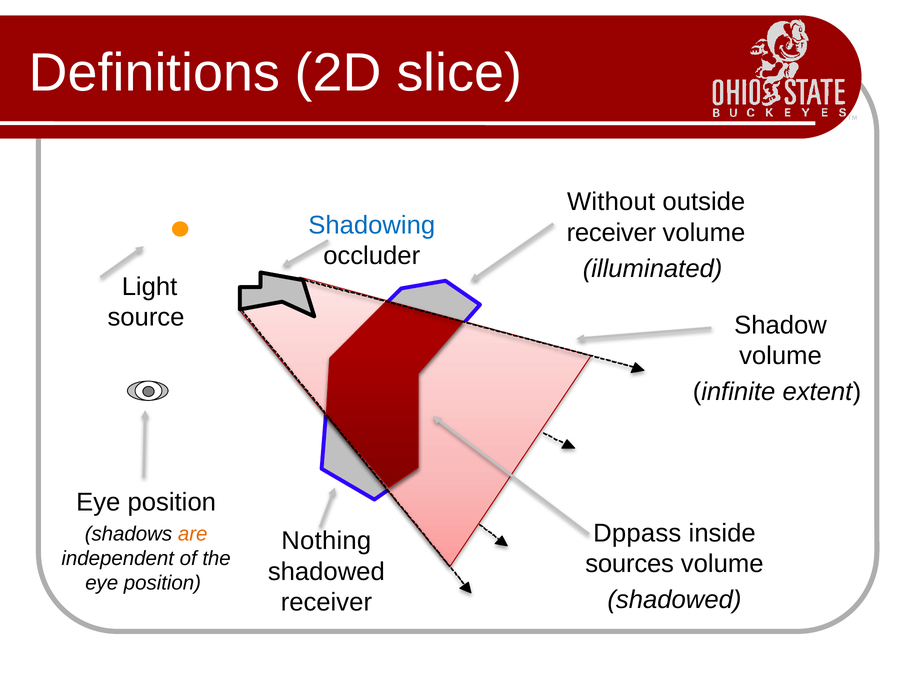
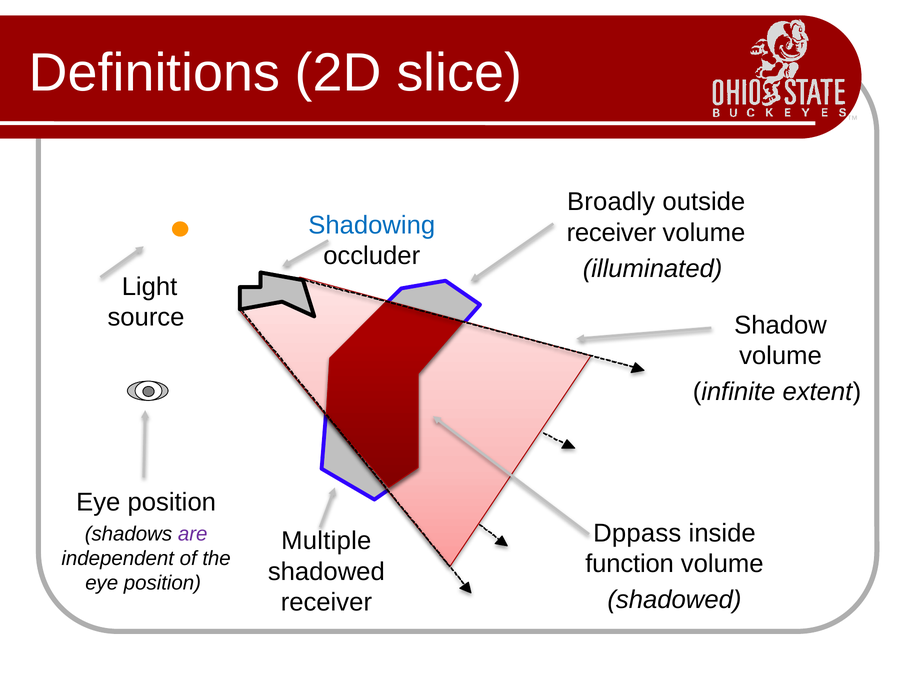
Without: Without -> Broadly
are colour: orange -> purple
Nothing: Nothing -> Multiple
sources: sources -> function
